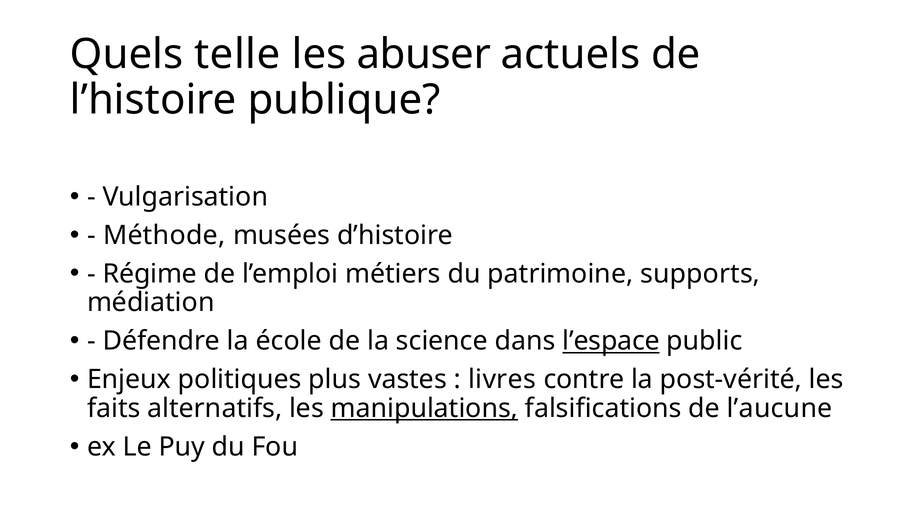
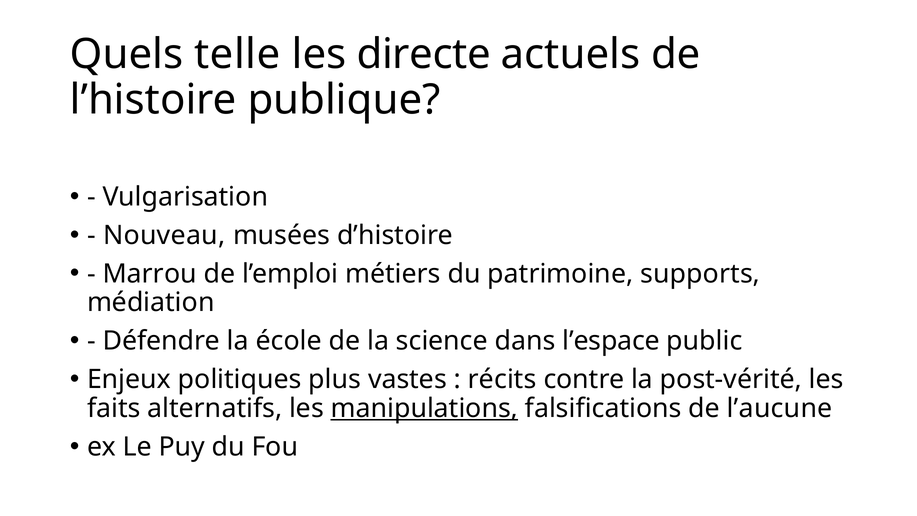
abuser: abuser -> directe
Méthode: Méthode -> Nouveau
Régime: Régime -> Marrou
l’espace underline: present -> none
livres: livres -> récits
